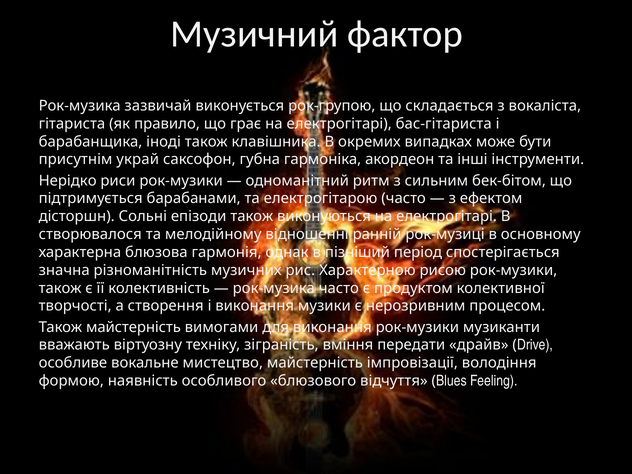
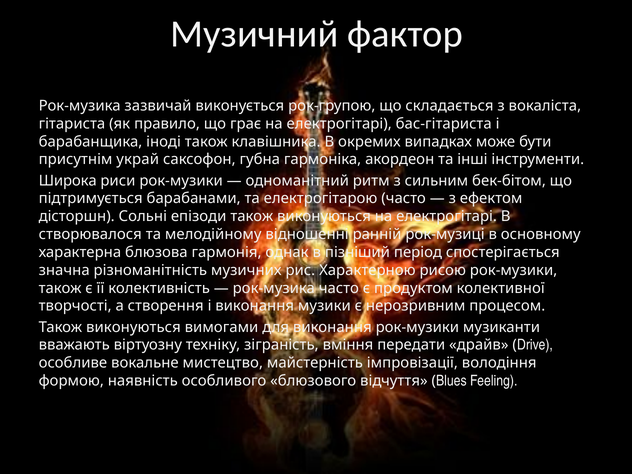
Нерідко: Нерідко -> Широка
майстерність at (133, 327): майстерність -> виконуються
